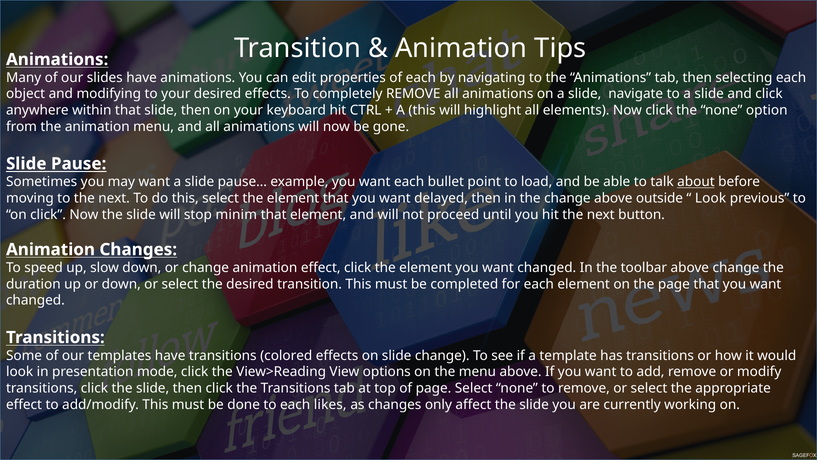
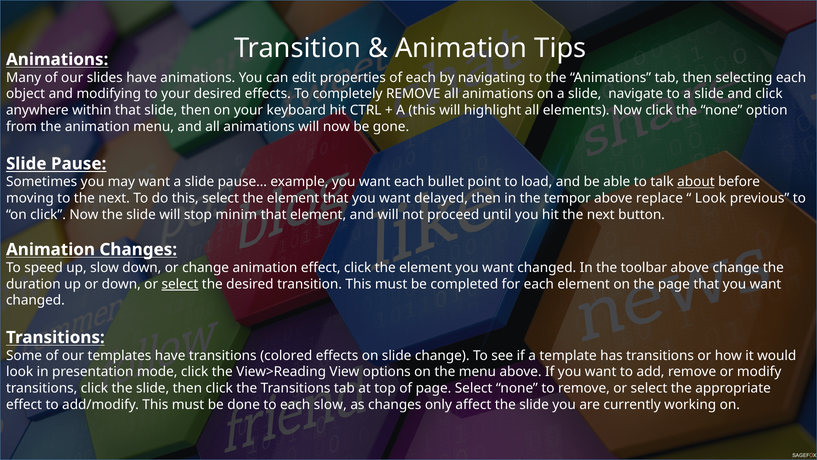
the change: change -> tempor
outside: outside -> replace
select at (180, 284) underline: none -> present
each likes: likes -> slow
